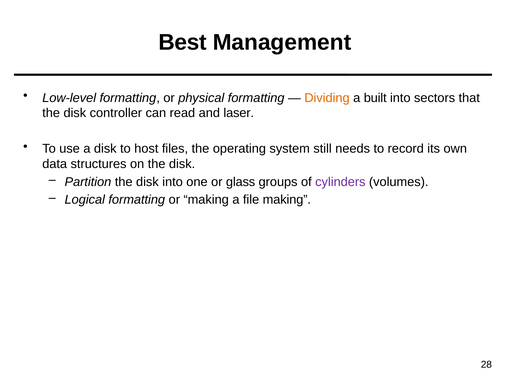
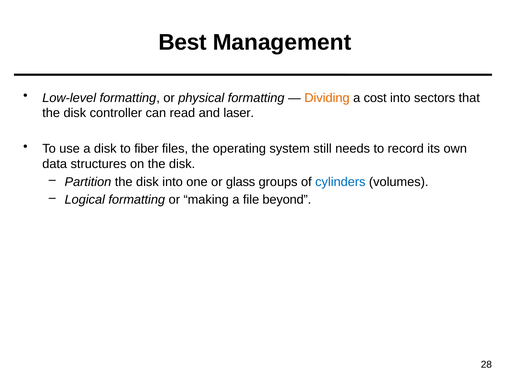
built: built -> cost
host: host -> fiber
cylinders colour: purple -> blue
file making: making -> beyond
